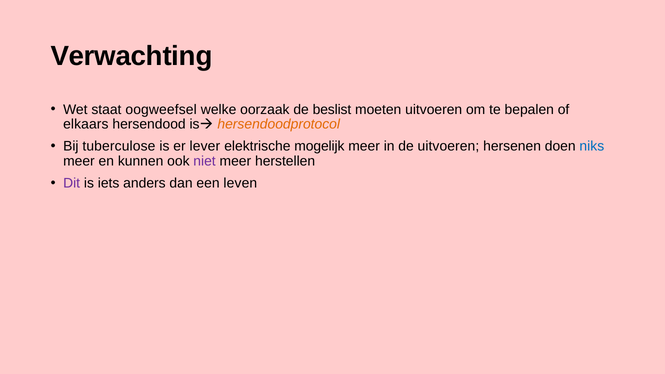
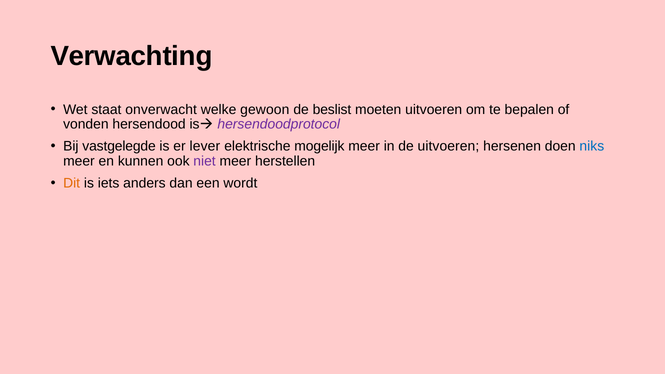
oogweefsel: oogweefsel -> onverwacht
oorzaak: oorzaak -> gewoon
elkaars: elkaars -> vonden
hersendoodprotocol colour: orange -> purple
tuberculose: tuberculose -> vastgelegde
Dit colour: purple -> orange
leven: leven -> wordt
